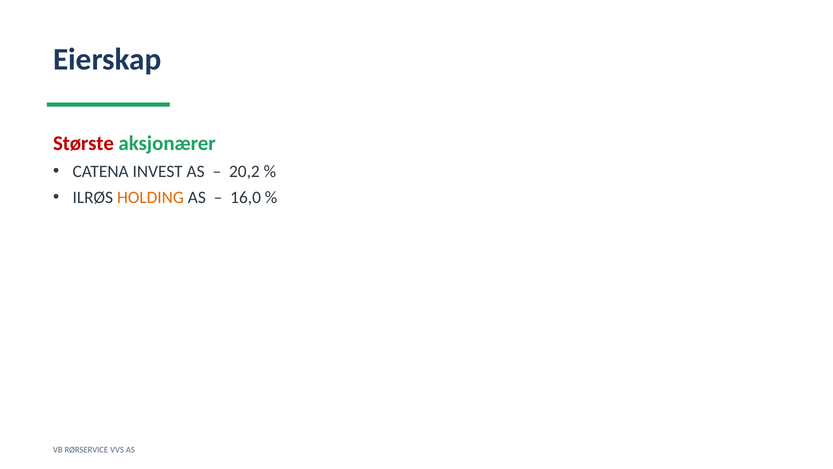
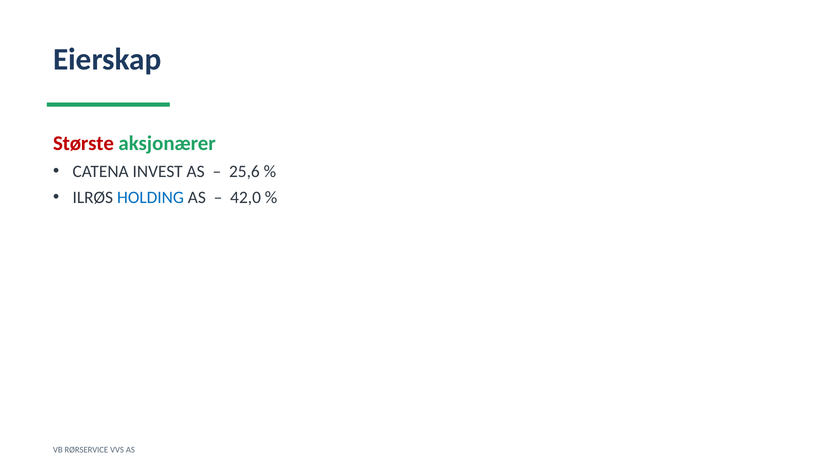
20,2: 20,2 -> 25,6
HOLDING colour: orange -> blue
16,0: 16,0 -> 42,0
